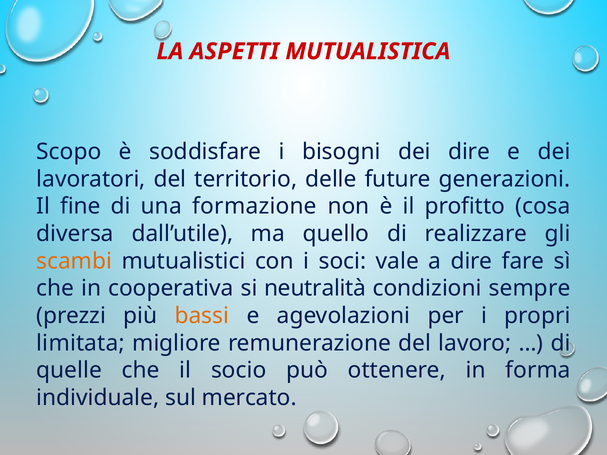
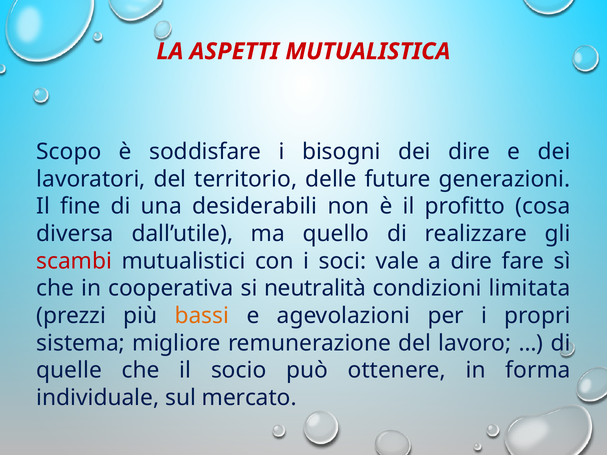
formazione: formazione -> desiderabili
scambi colour: orange -> red
sempre: sempre -> limitata
limitata: limitata -> sistema
